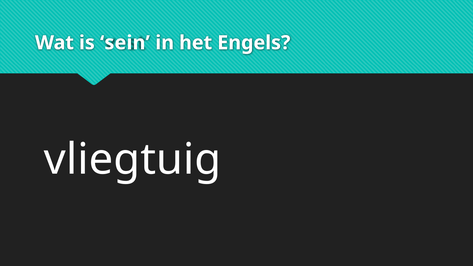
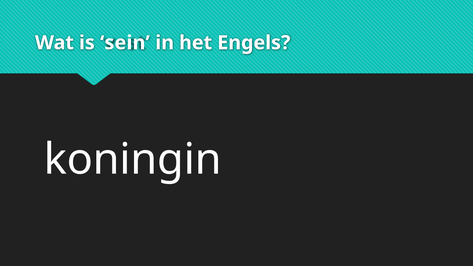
vliegtuig: vliegtuig -> koningin
